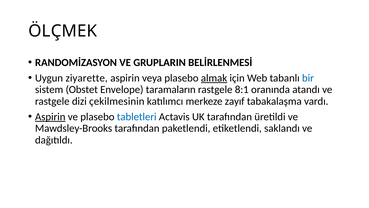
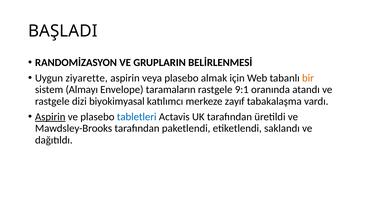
ÖLÇMEK: ÖLÇMEK -> BAŞLADI
almak underline: present -> none
bir colour: blue -> orange
Obstet: Obstet -> Almayı
8:1: 8:1 -> 9:1
çekilmesinin: çekilmesinin -> biyokimyasal
